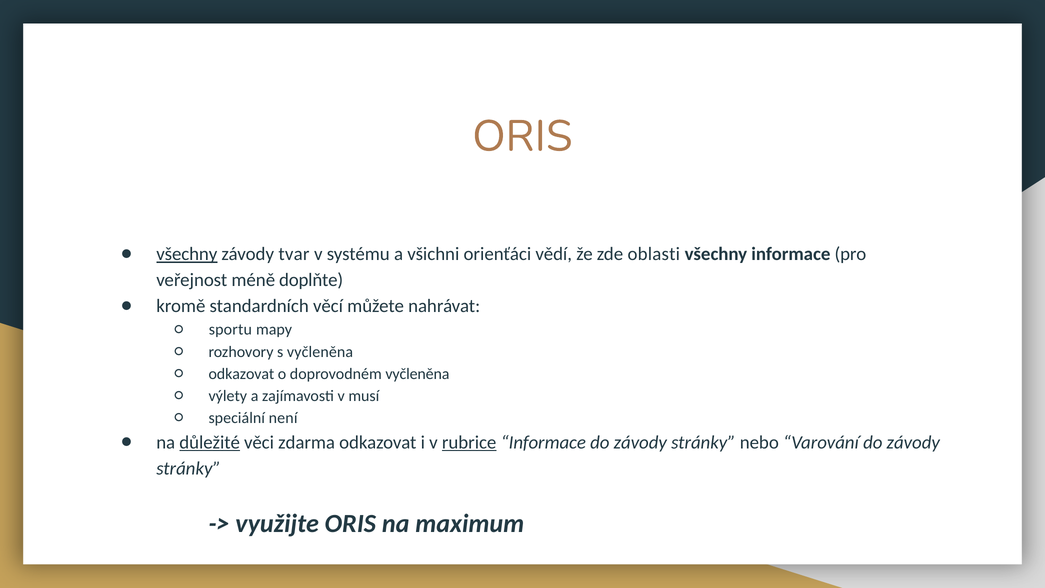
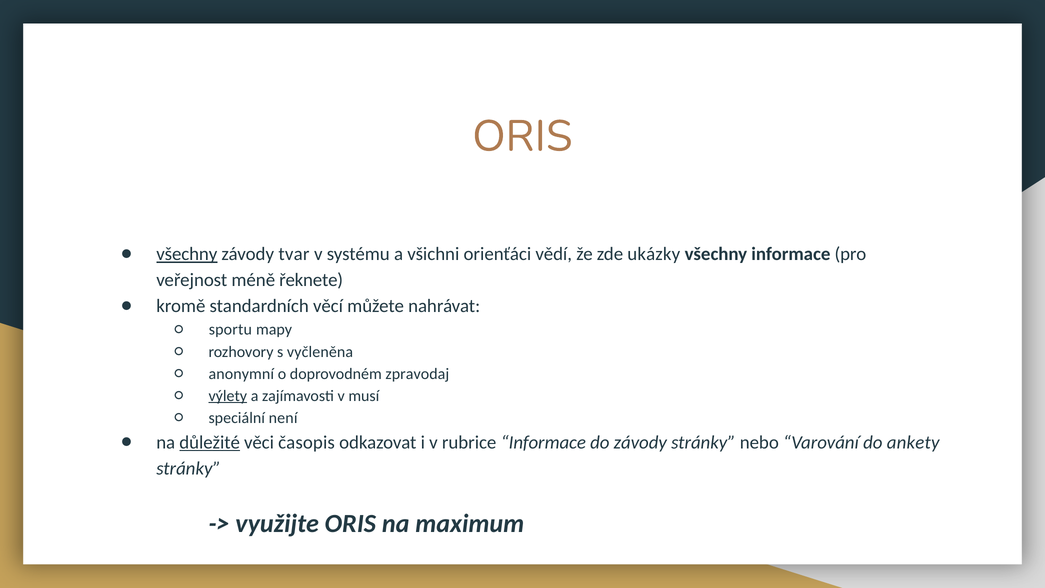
oblasti: oblasti -> ukázky
doplňte: doplňte -> řeknete
odkazovat at (241, 374): odkazovat -> anonymní
doprovodném vyčleněna: vyčleněna -> zpravodaj
výlety underline: none -> present
zdarma: zdarma -> časopis
rubrice underline: present -> none
Varování do závody: závody -> ankety
